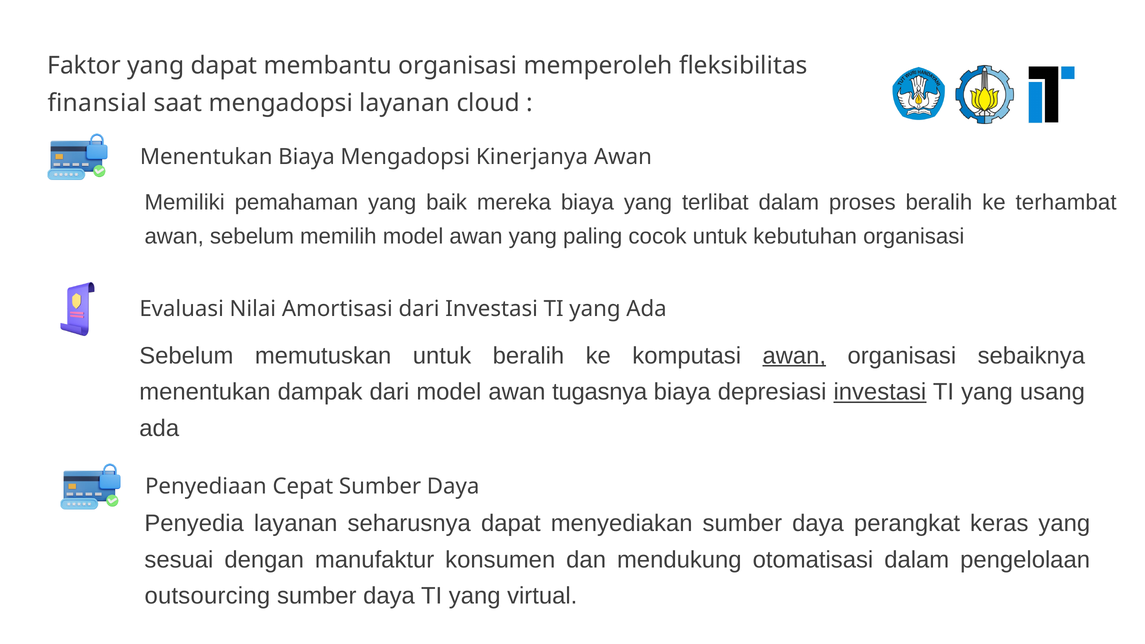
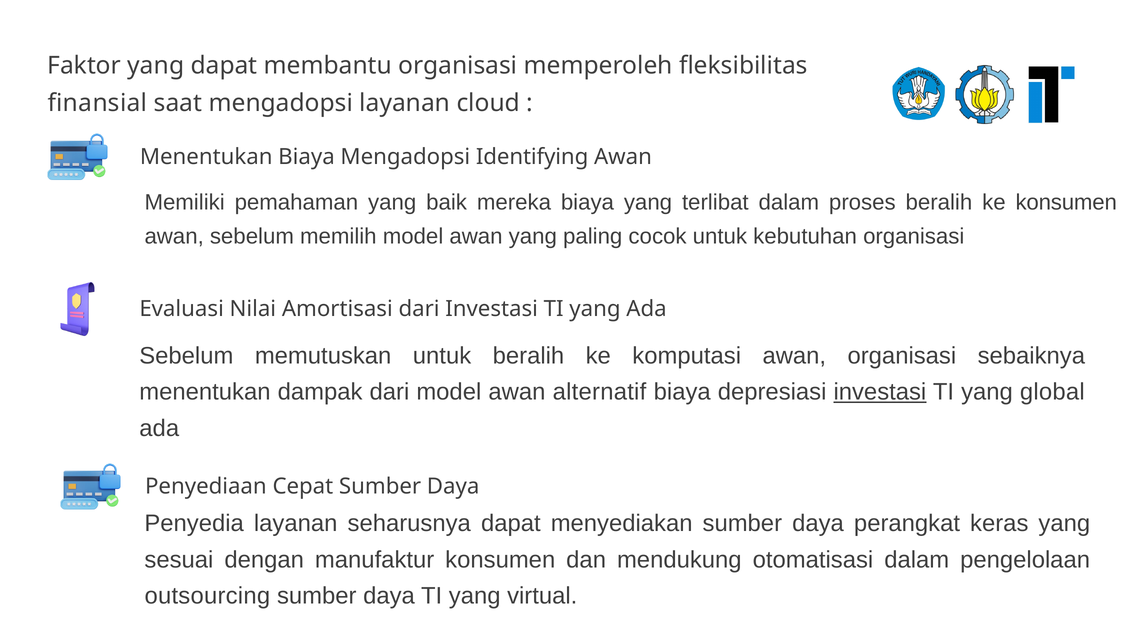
Kinerjanya: Kinerjanya -> Identifying
ke terhambat: terhambat -> konsumen
awan at (794, 356) underline: present -> none
tugasnya: tugasnya -> alternatif
usang: usang -> global
